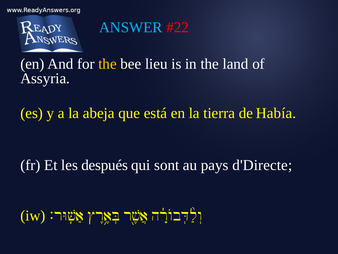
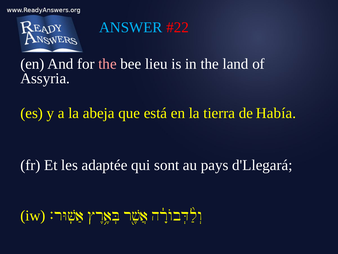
the at (107, 64) colour: yellow -> pink
después: después -> adaptée
d'Directe: d'Directe -> d'Llegará
